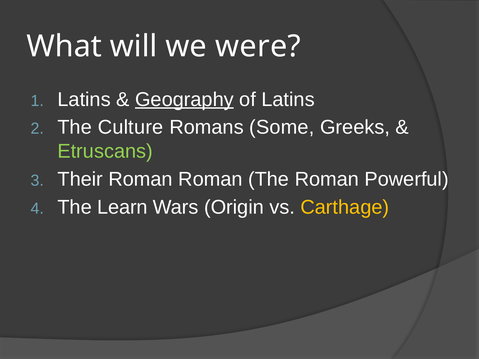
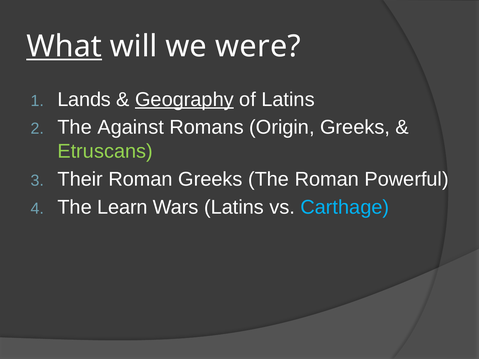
What underline: none -> present
Latins at (84, 100): Latins -> Lands
Culture: Culture -> Against
Some: Some -> Origin
Roman Roman: Roman -> Greeks
Wars Origin: Origin -> Latins
Carthage colour: yellow -> light blue
